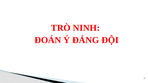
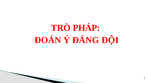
NINH: NINH -> PHÁP
